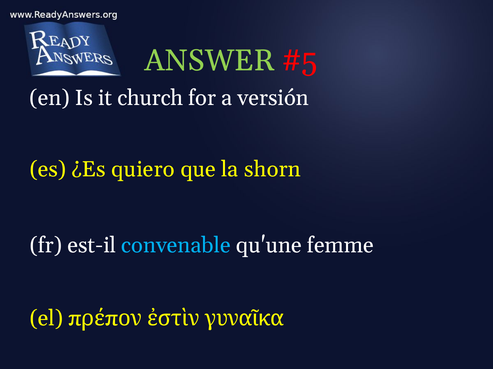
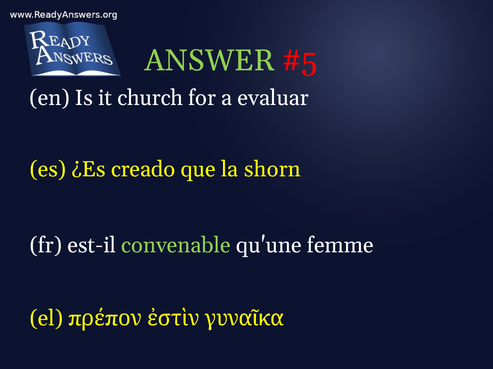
versión: versión -> evaluar
quiero: quiero -> creado
convenable colour: light blue -> light green
